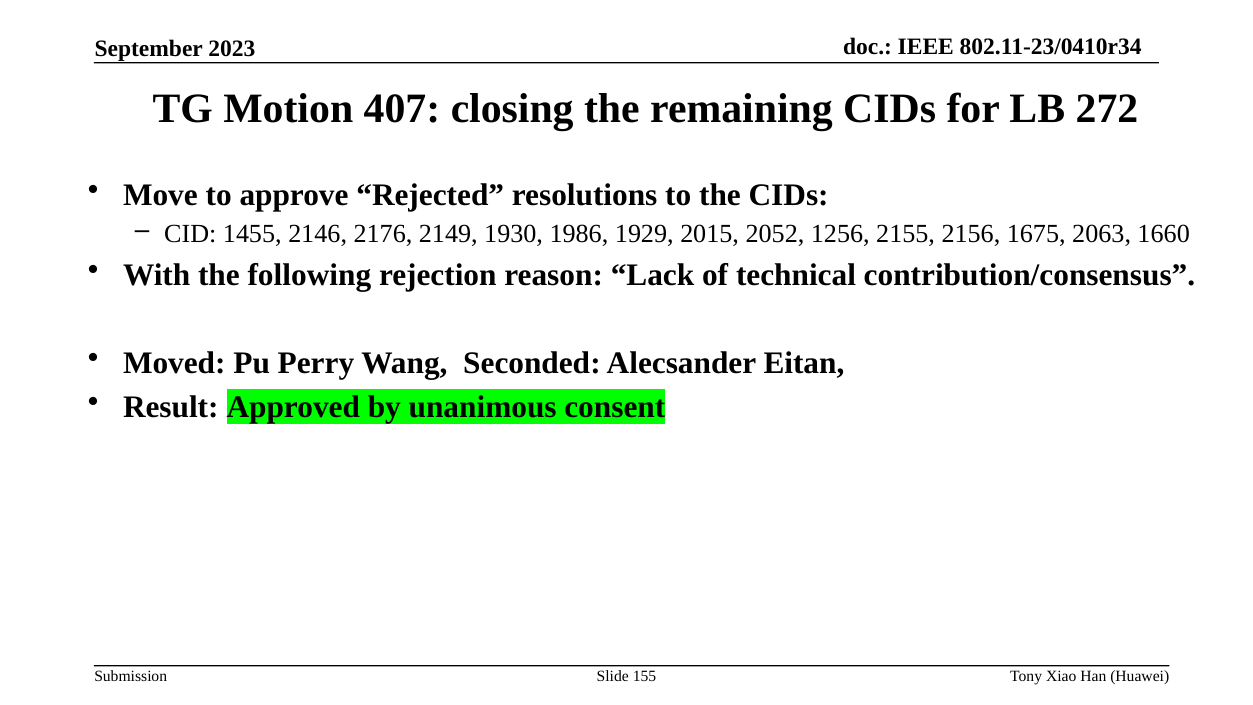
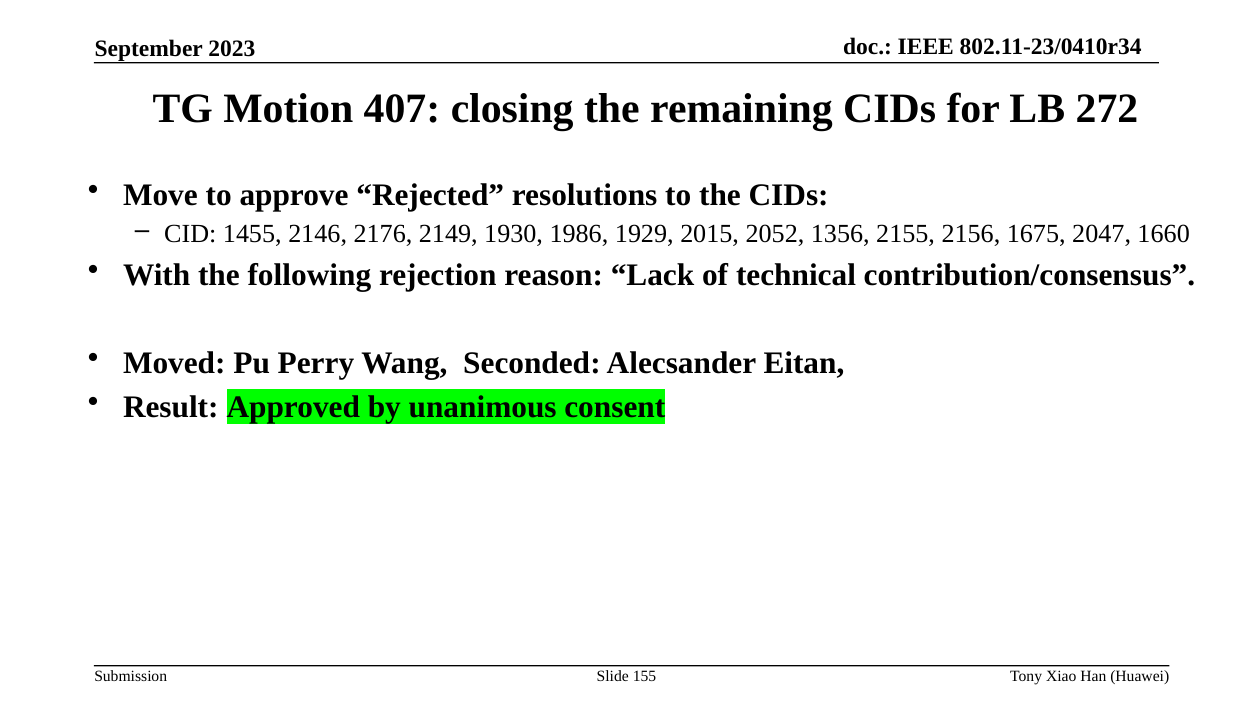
1256: 1256 -> 1356
2063: 2063 -> 2047
